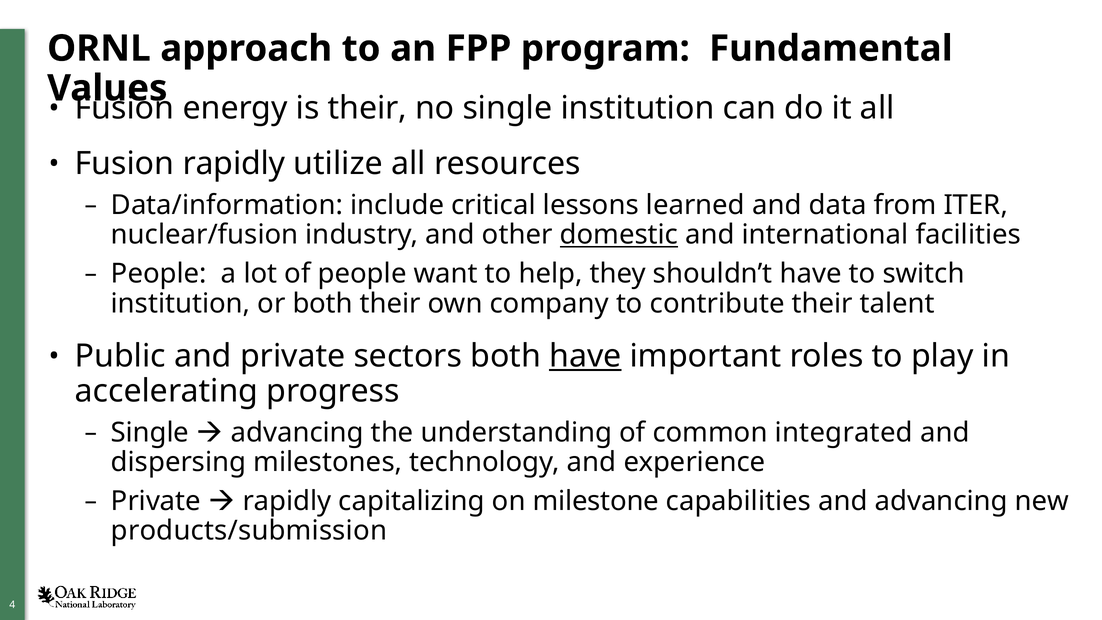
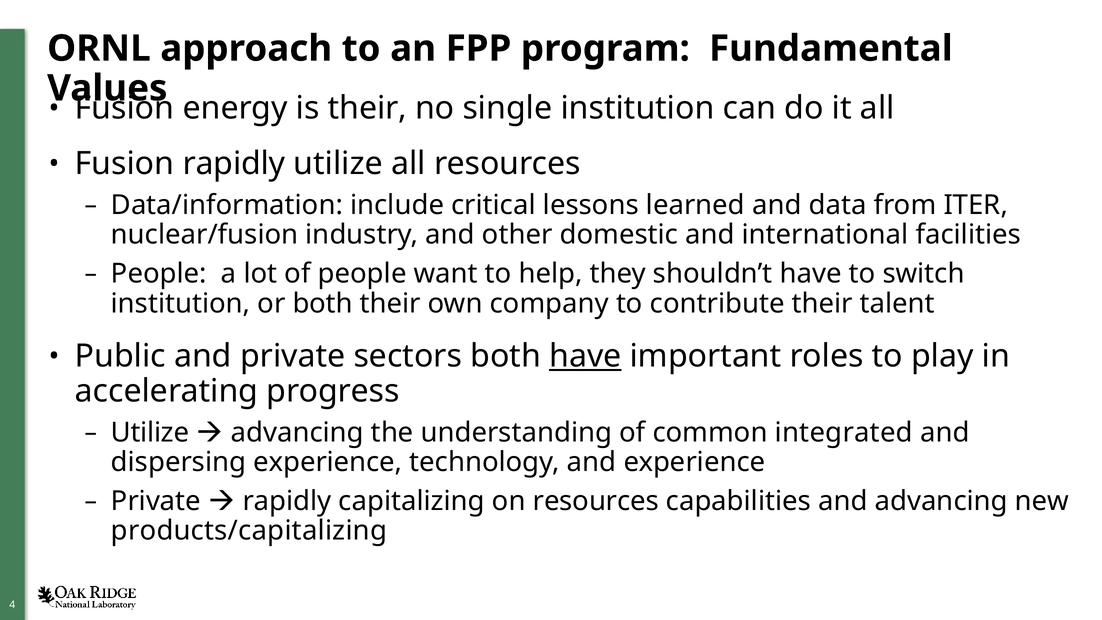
domestic underline: present -> none
Single at (150, 432): Single -> Utilize
dispersing milestones: milestones -> experience
on milestone: milestone -> resources
products/submission: products/submission -> products/capitalizing
